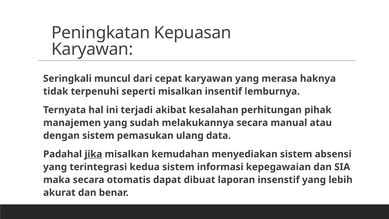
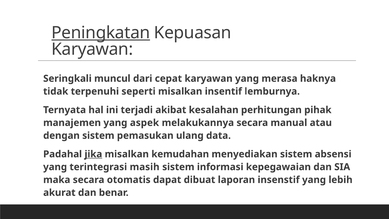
Peningkatan underline: none -> present
sudah: sudah -> aspek
kedua: kedua -> masih
